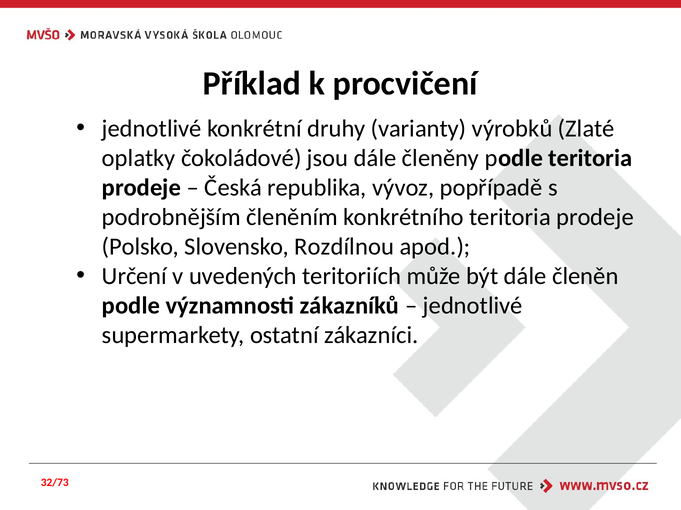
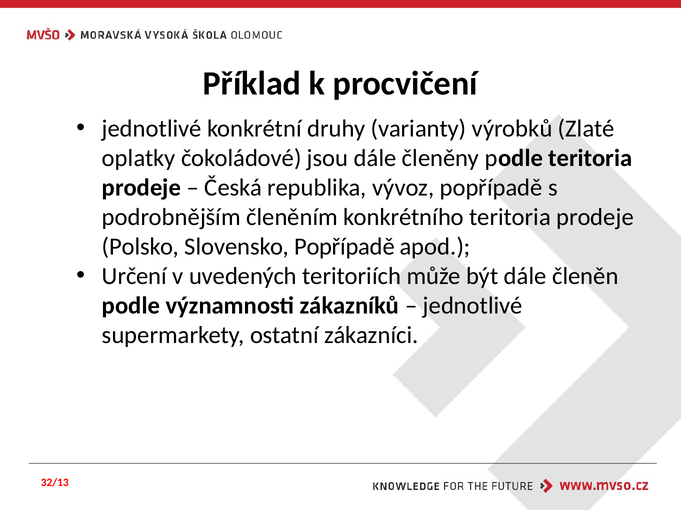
Slovensko Rozdílnou: Rozdílnou -> Popřípadě
32/73: 32/73 -> 32/13
